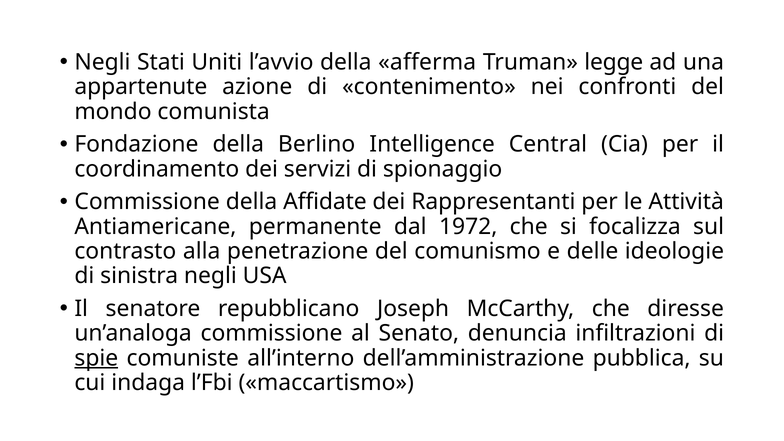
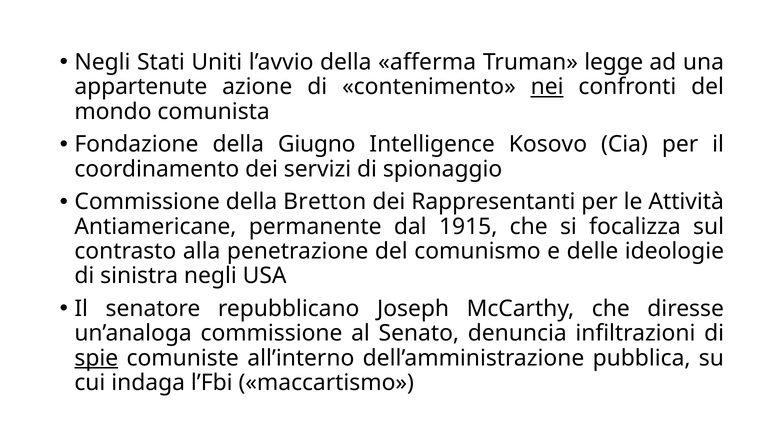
nei underline: none -> present
Berlino: Berlino -> Giugno
Central: Central -> Kosovo
Affidate: Affidate -> Bretton
1972: 1972 -> 1915
